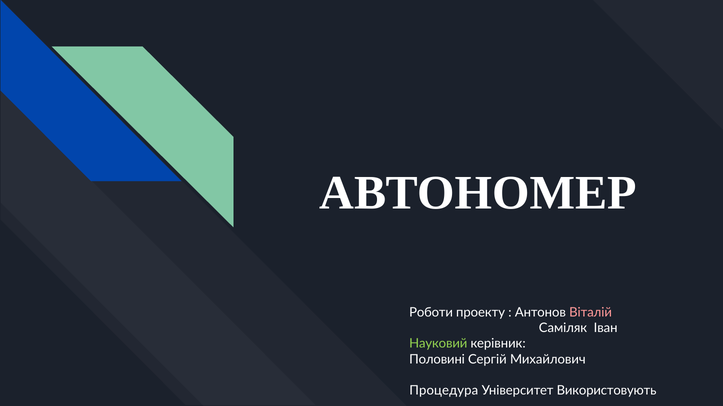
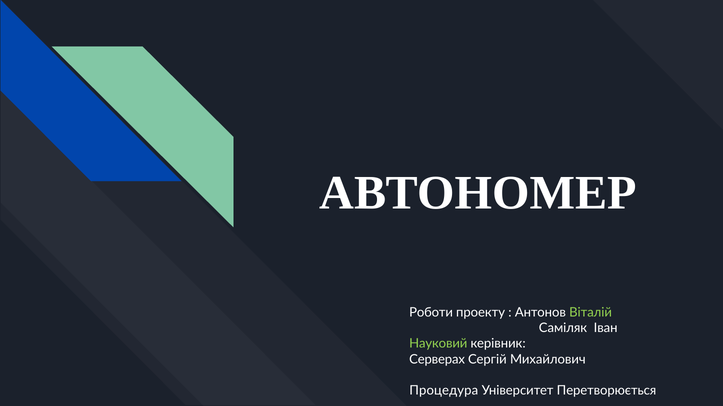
Віталій colour: pink -> light green
Половині: Половині -> Серверах
Використовують: Використовують -> Перетворюється
